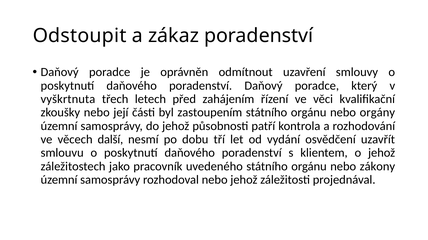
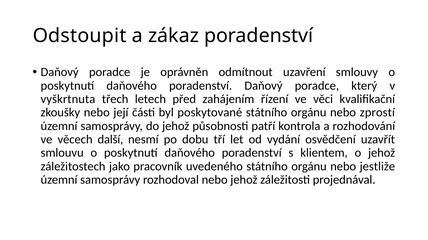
zastoupením: zastoupením -> poskytované
orgány: orgány -> zprostí
zákony: zákony -> jestliže
